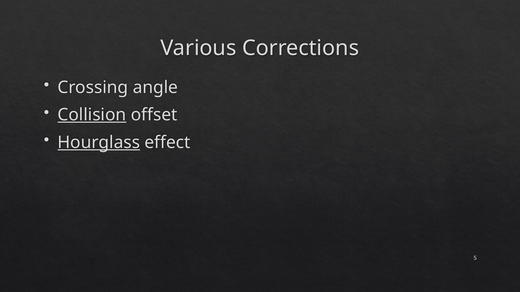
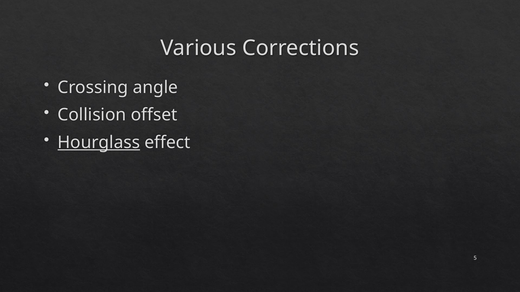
Collision underline: present -> none
